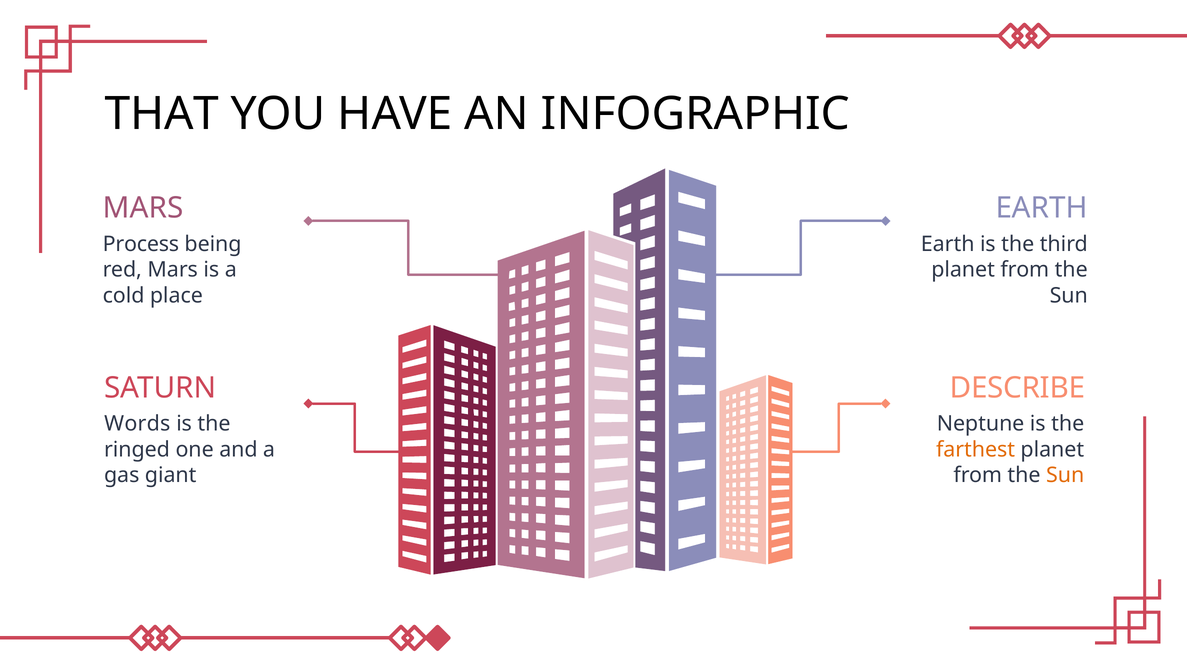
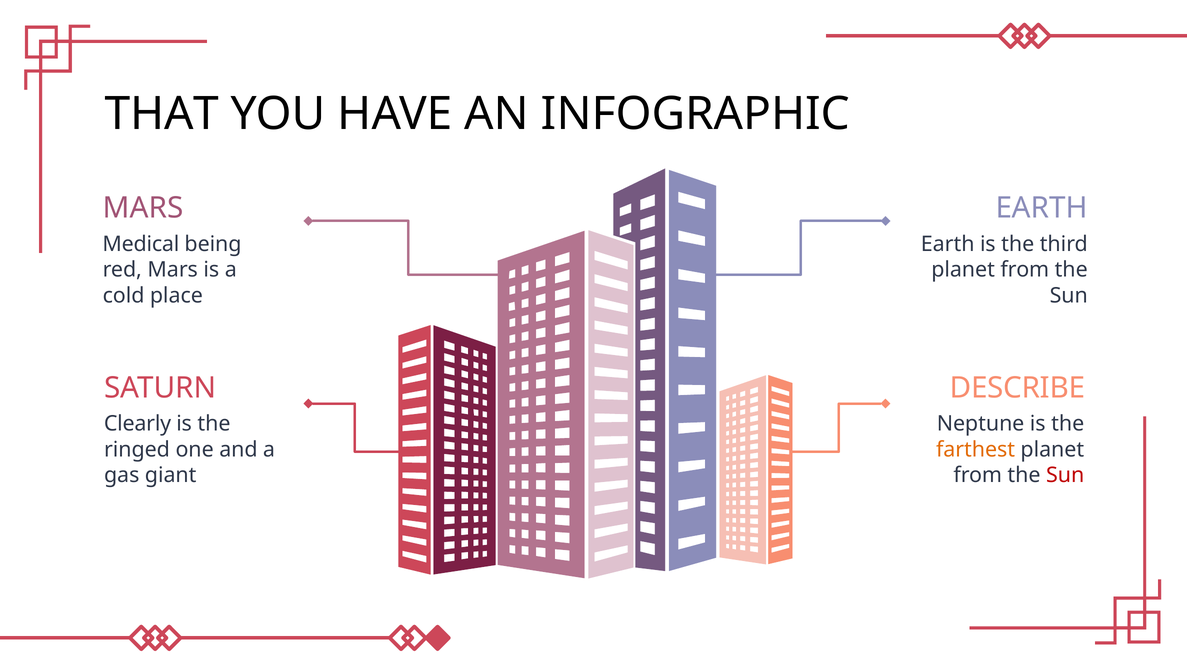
Process: Process -> Medical
Words: Words -> Clearly
Sun at (1065, 475) colour: orange -> red
